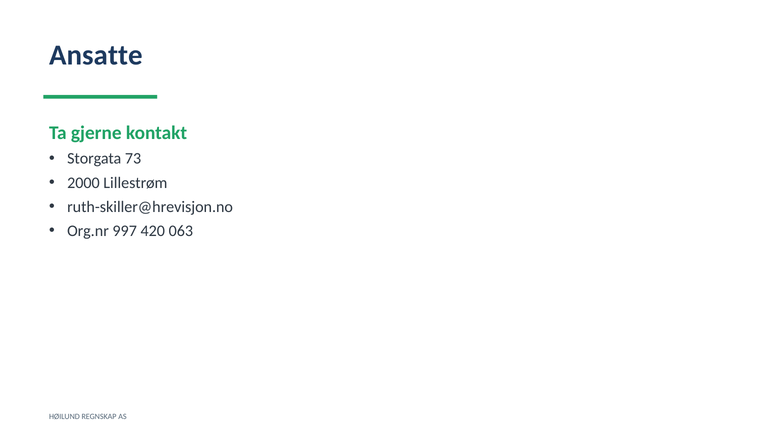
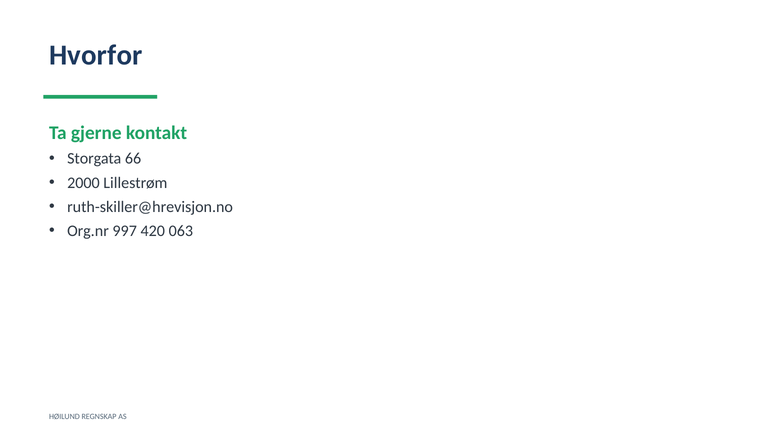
Ansatte: Ansatte -> Hvorfor
73: 73 -> 66
